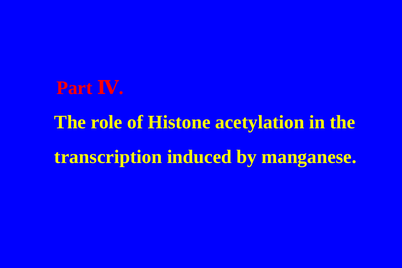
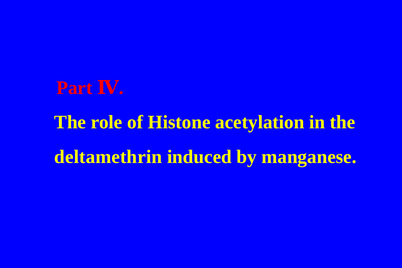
transcription: transcription -> deltamethrin
